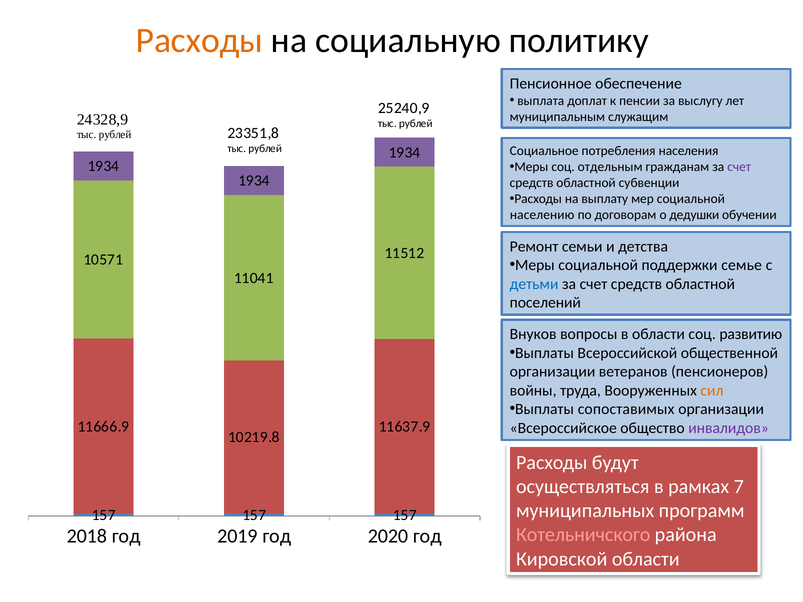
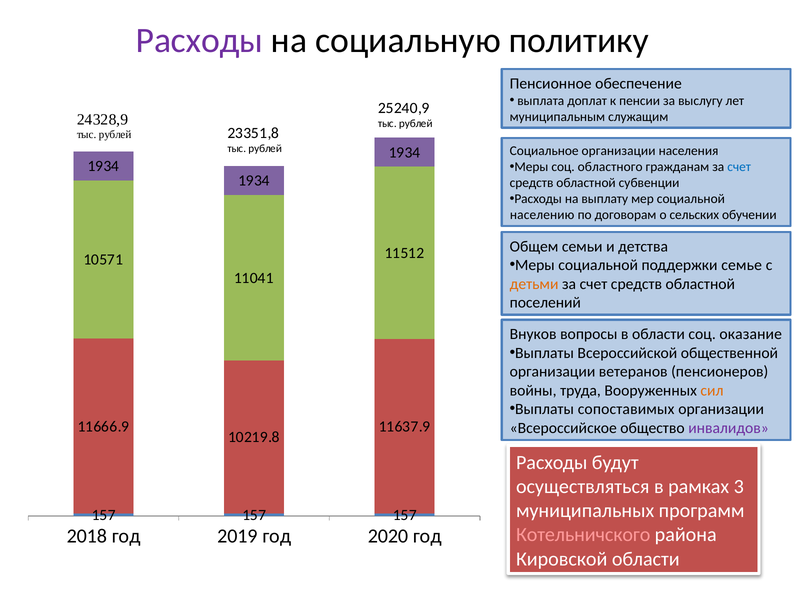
Расходы at (199, 41) colour: orange -> purple
Социальное потребления: потребления -> организации
отдельным: отдельным -> областного
счет at (739, 167) colour: purple -> blue
дедушки: дедушки -> сельских
Ремонт: Ремонт -> Общем
детьми colour: blue -> orange
развитию: развитию -> оказание
7: 7 -> 3
